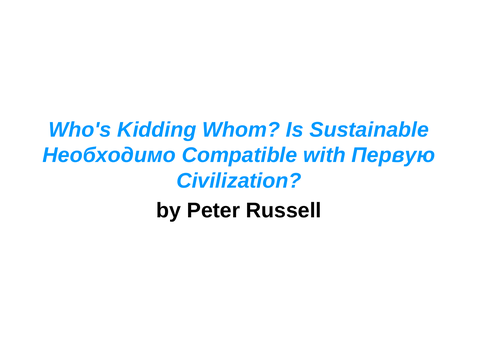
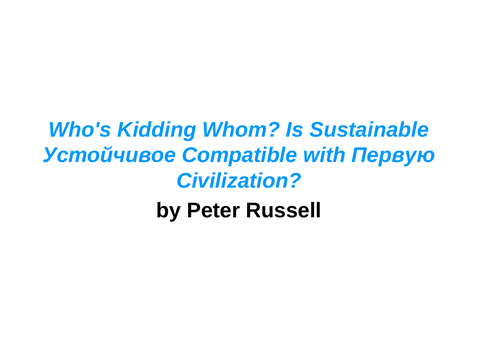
Необходимо: Необходимо -> Устойчивое
